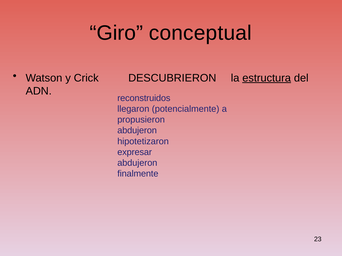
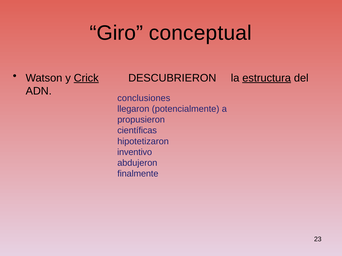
Crick underline: none -> present
reconstruidos: reconstruidos -> conclusiones
abdujeron at (137, 131): abdujeron -> científicas
expresar: expresar -> inventivo
